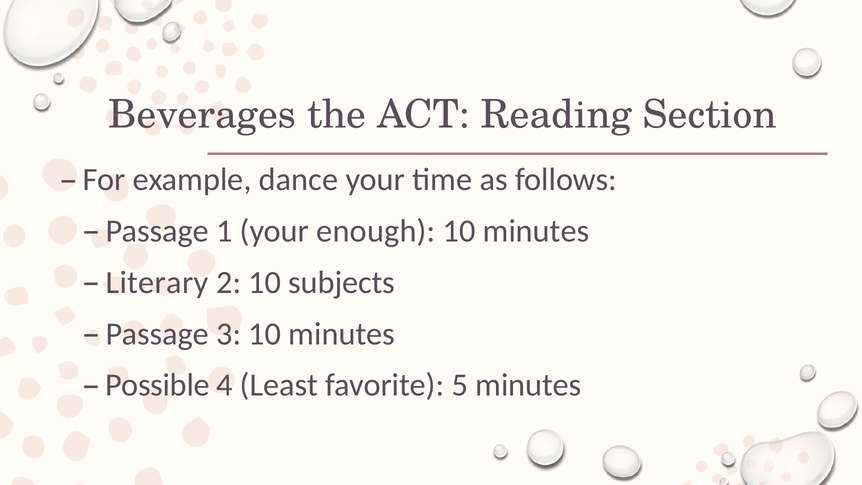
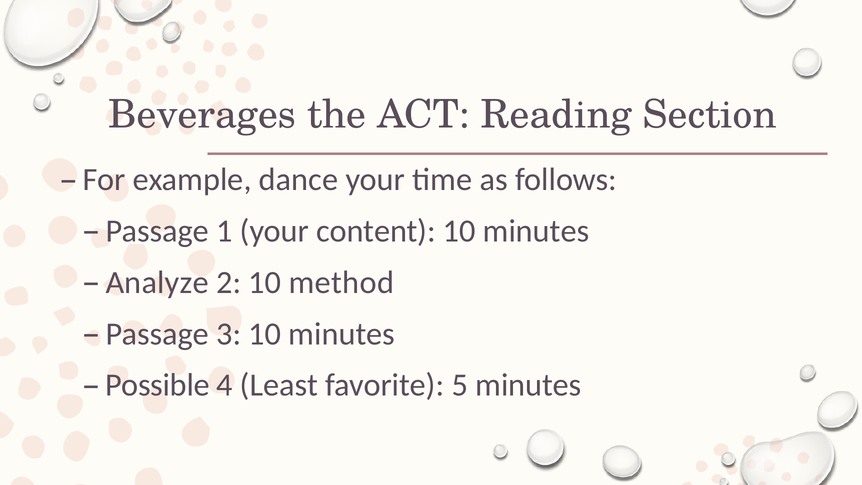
enough: enough -> content
Literary: Literary -> Analyze
subjects: subjects -> method
